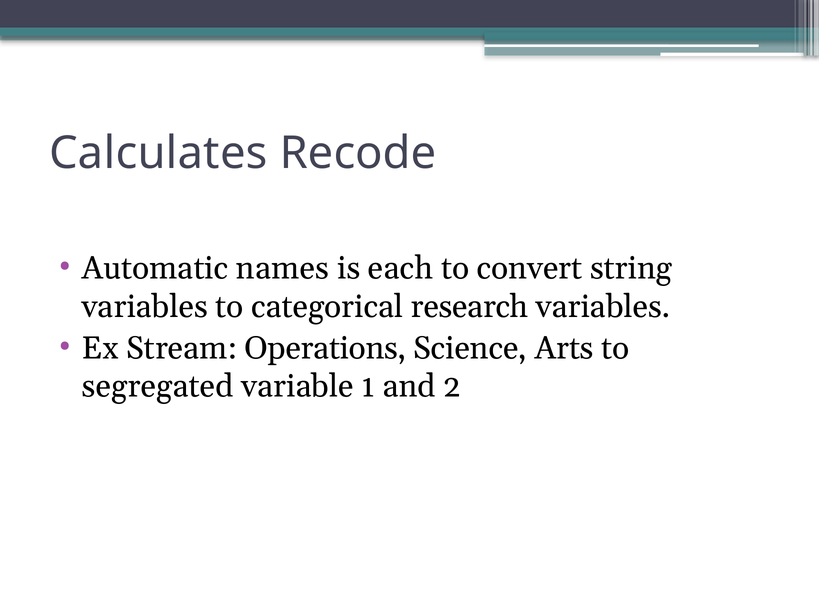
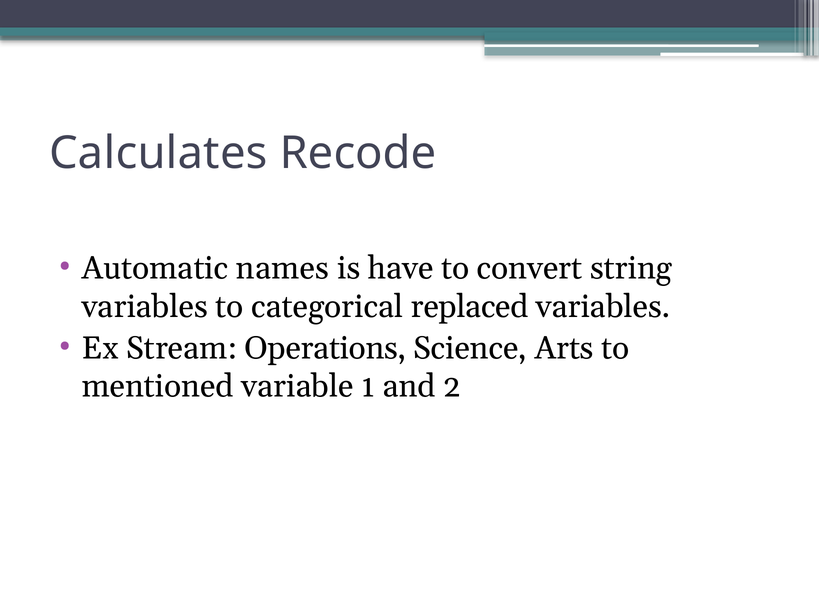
each: each -> have
research: research -> replaced
segregated: segregated -> mentioned
